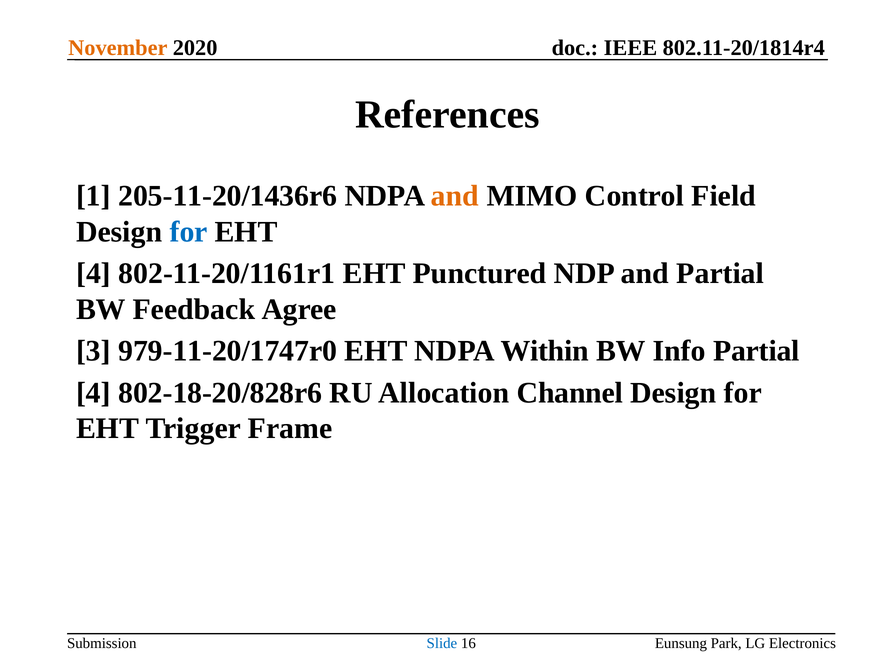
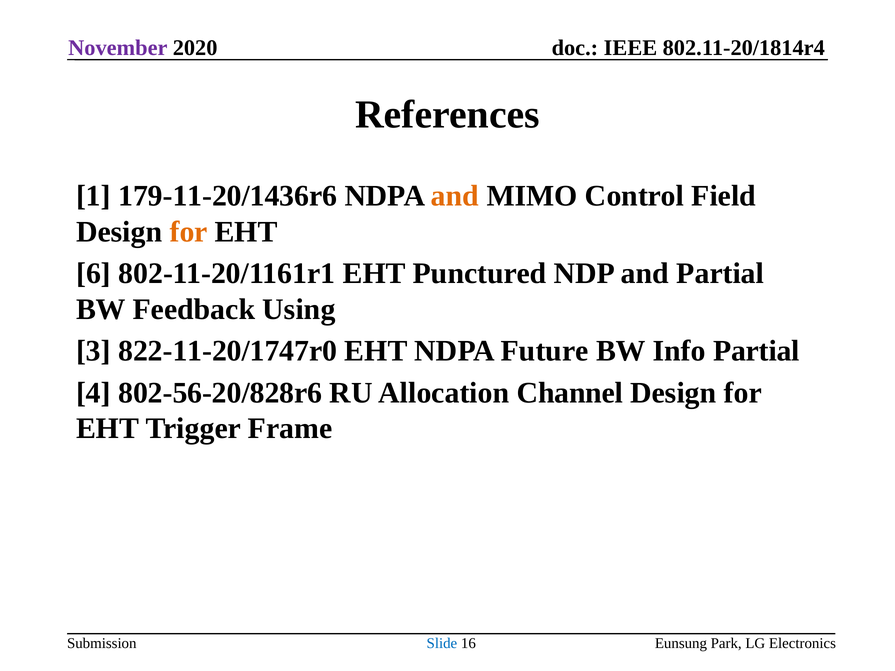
November colour: orange -> purple
205-11-20/1436r6: 205-11-20/1436r6 -> 179-11-20/1436r6
for at (189, 232) colour: blue -> orange
4 at (94, 274): 4 -> 6
Agree: Agree -> Using
979-11-20/1747r0: 979-11-20/1747r0 -> 822-11-20/1747r0
Within: Within -> Future
802-18-20/828r6: 802-18-20/828r6 -> 802-56-20/828r6
